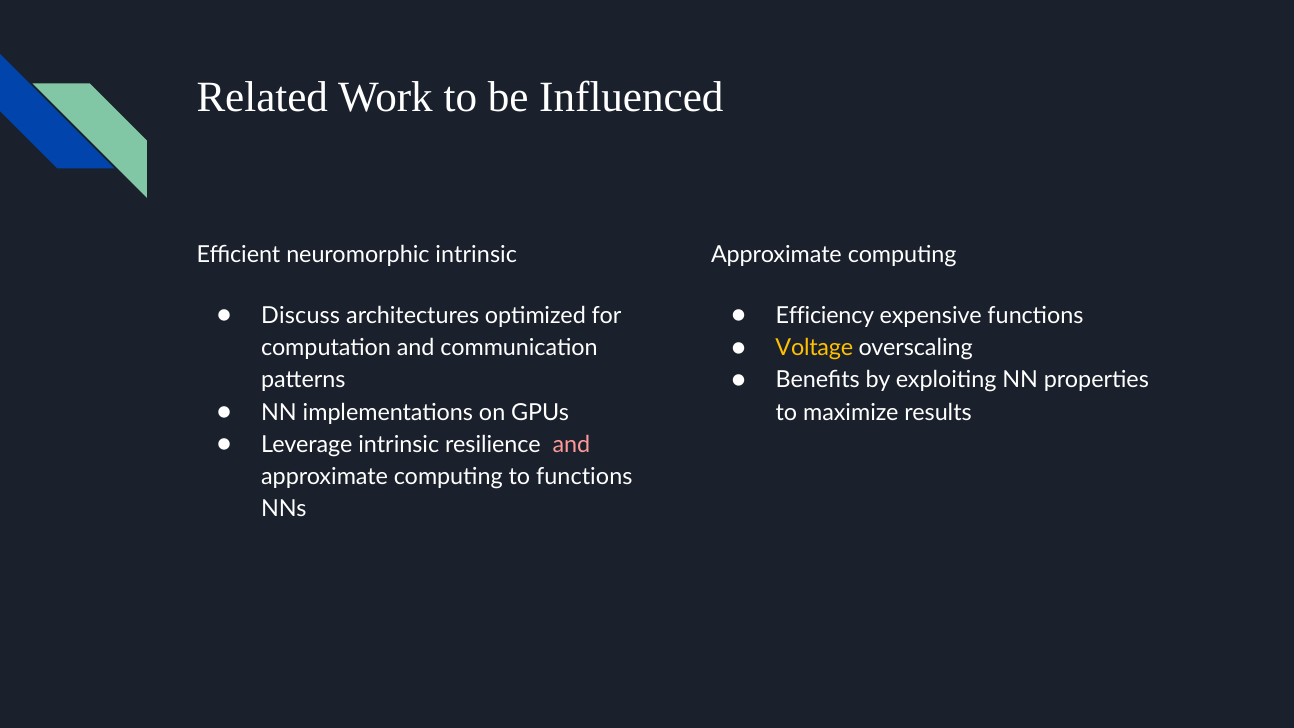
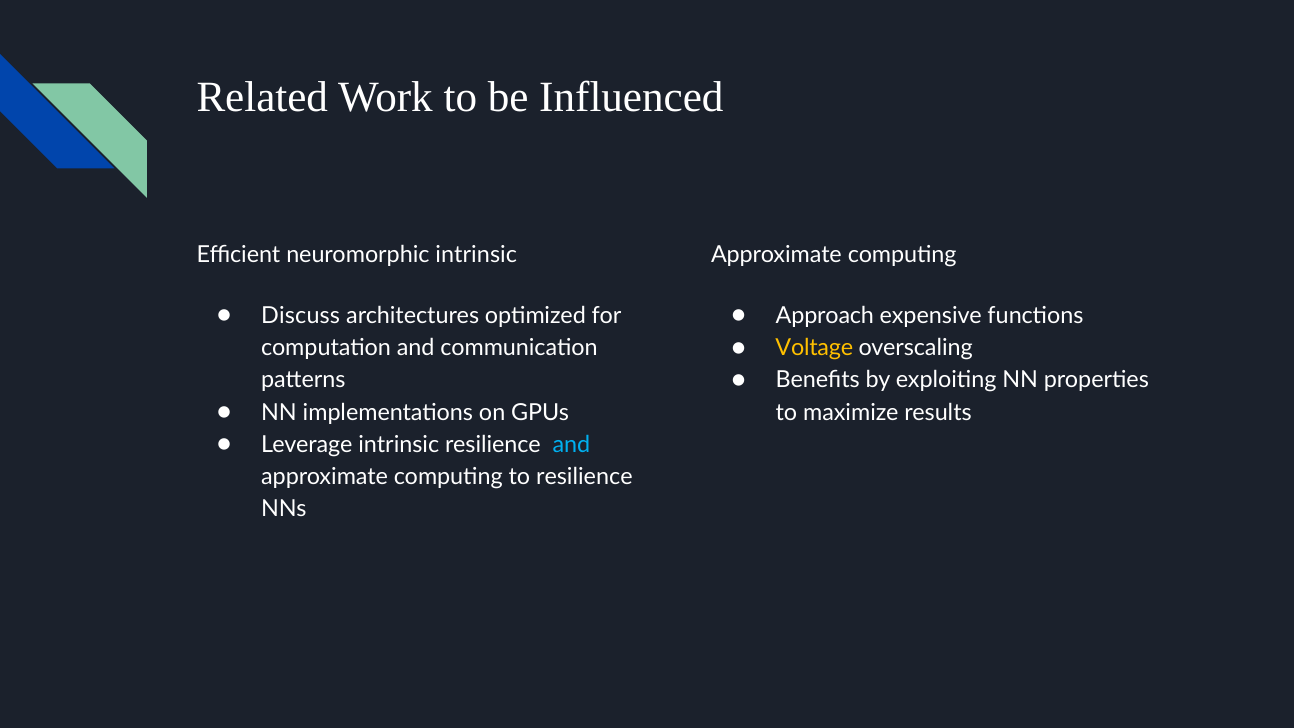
Efficiency: Efficiency -> Approach
and at (571, 445) colour: pink -> light blue
to functions: functions -> resilience
